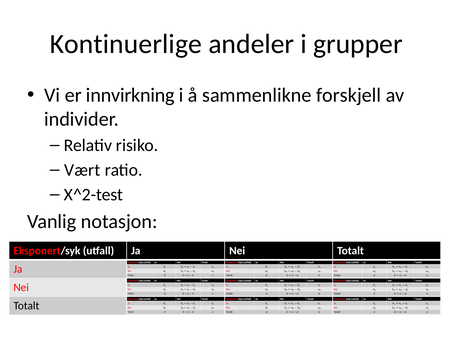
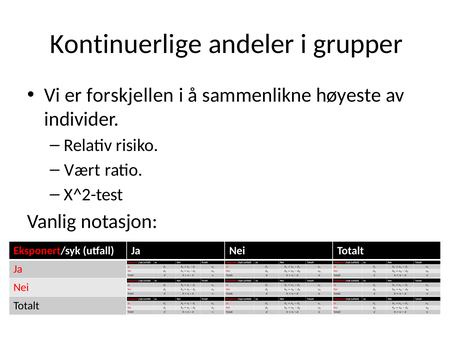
innvirkning: innvirkning -> forskjellen
forskjell: forskjell -> høyeste
